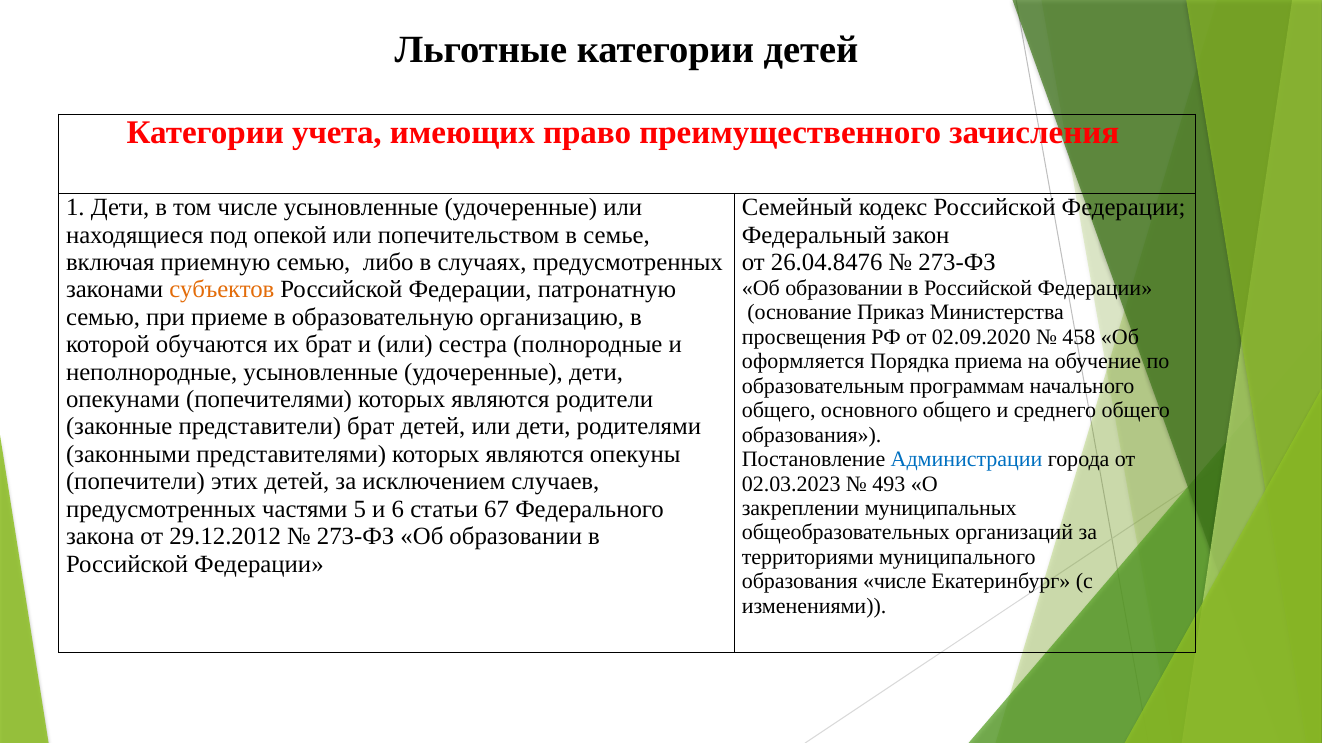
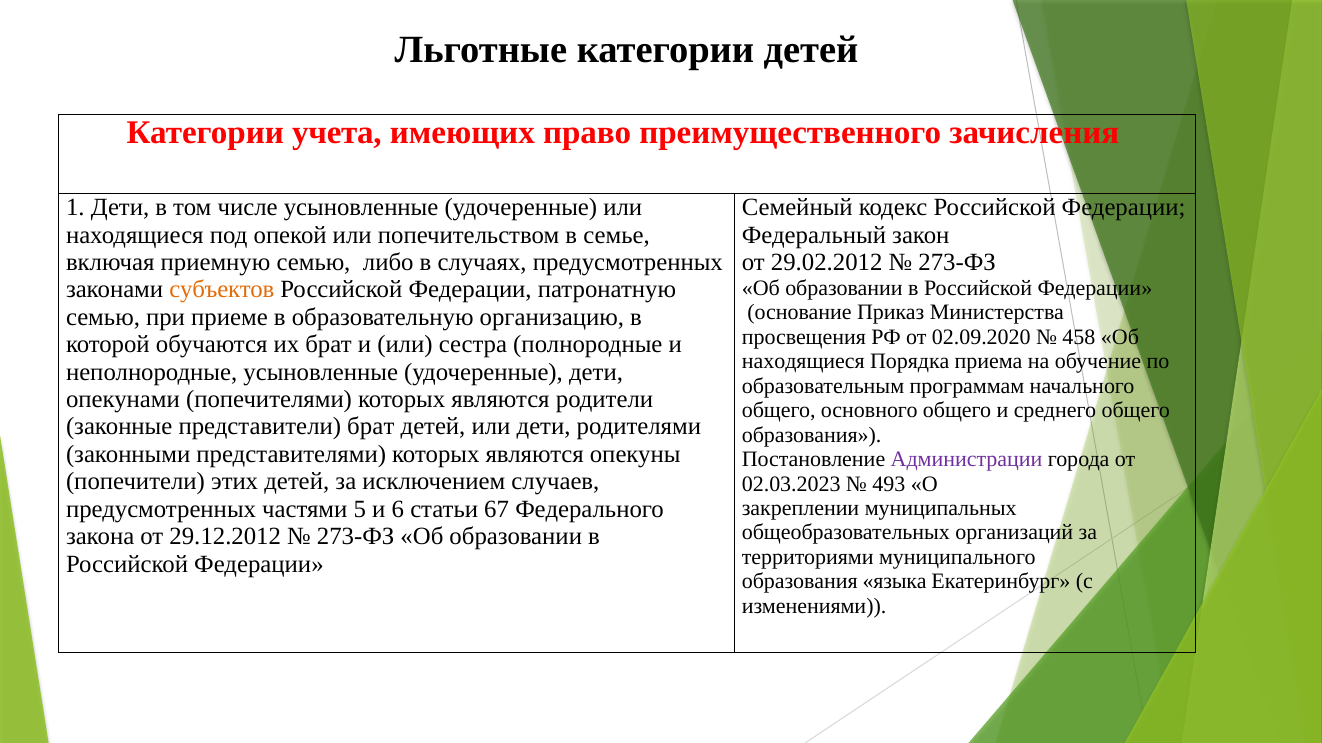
26.04.8476: 26.04.8476 -> 29.02.2012
оформляется at (803, 362): оформляется -> находящиеся
Администрации colour: blue -> purple
образования числе: числе -> языка
